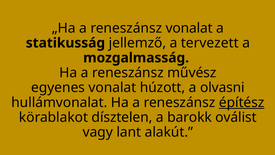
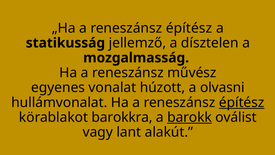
„Ha a reneszánsz vonalat: vonalat -> építész
tervezett: tervezett -> dísztelen
dísztelen: dísztelen -> barokkra
barokk underline: none -> present
